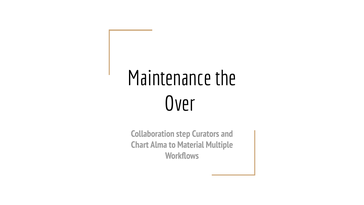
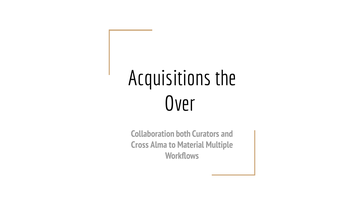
Maintenance: Maintenance -> Acquisitions
step: step -> both
Chart: Chart -> Cross
